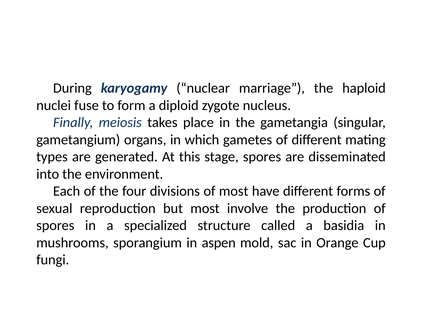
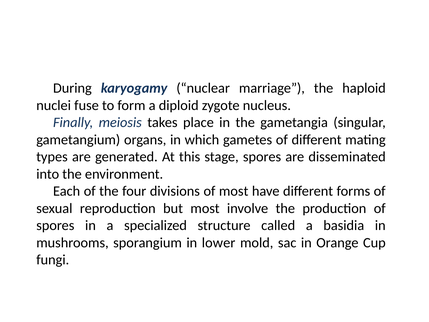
aspen: aspen -> lower
